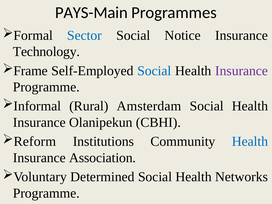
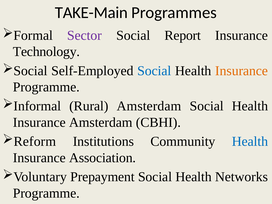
PAYS-Main: PAYS-Main -> TAKE-Main
Sector colour: blue -> purple
Notice: Notice -> Report
Frame at (31, 71): Frame -> Social
Insurance at (242, 71) colour: purple -> orange
Insurance Olanipekun: Olanipekun -> Amsterdam
Determined: Determined -> Prepayment
